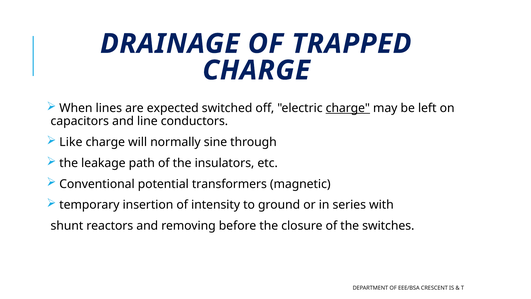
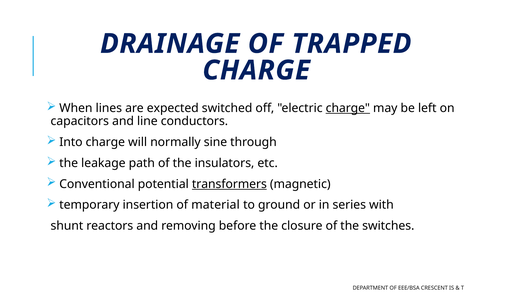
Like: Like -> Into
transformers underline: none -> present
intensity: intensity -> material
